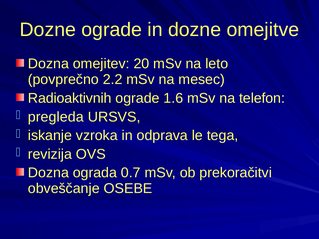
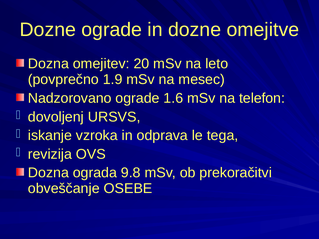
2.2: 2.2 -> 1.9
Radioaktivnih: Radioaktivnih -> Nadzorovano
pregleda: pregleda -> dovoljenj
0.7: 0.7 -> 9.8
